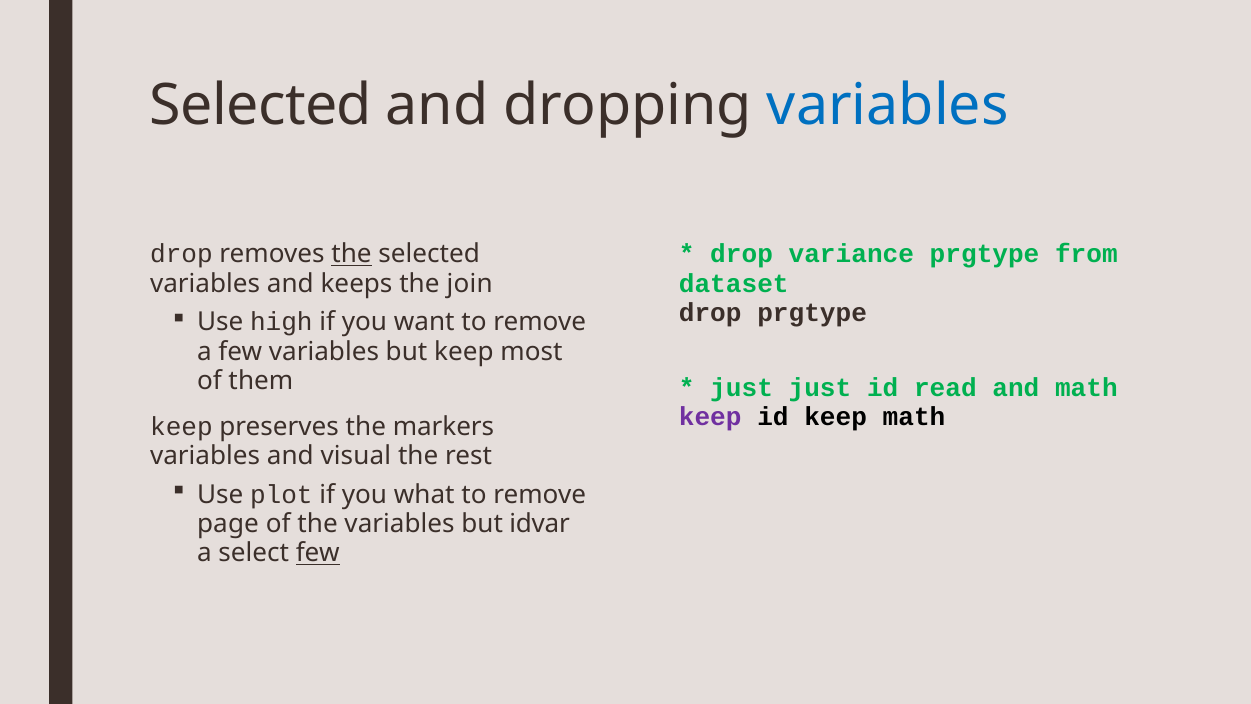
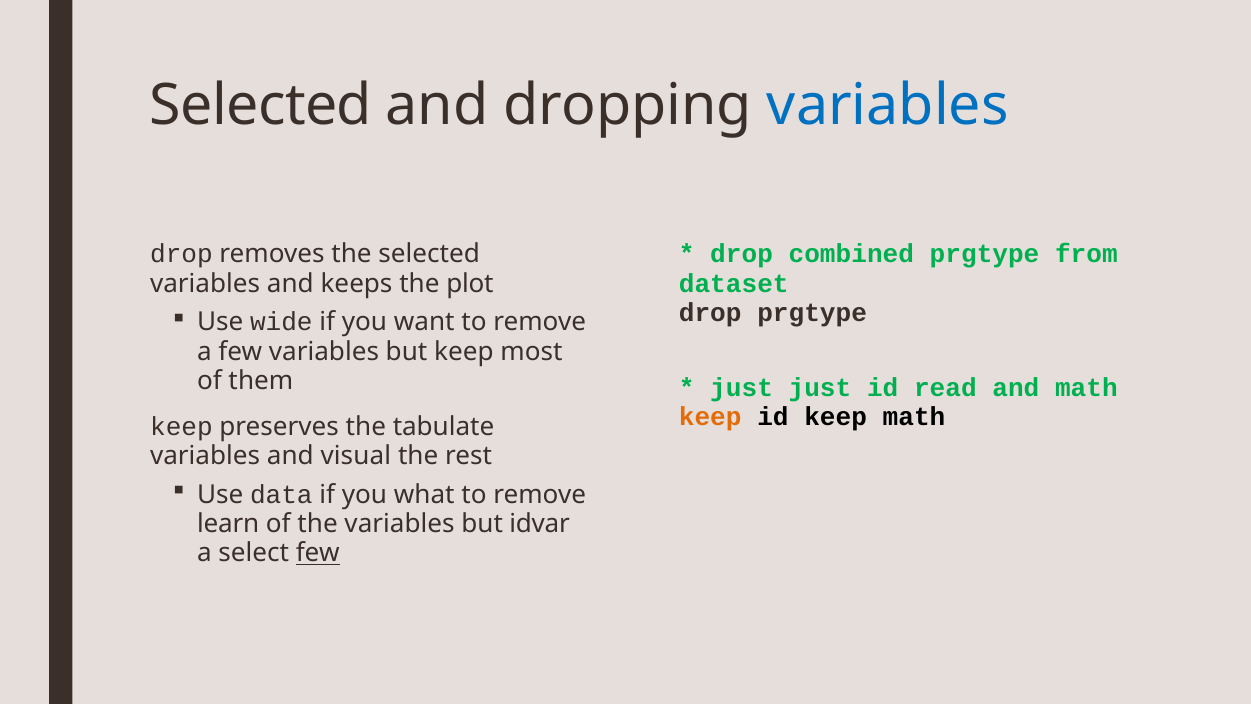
the at (351, 254) underline: present -> none
variance: variance -> combined
join: join -> plot
high: high -> wide
keep at (710, 417) colour: purple -> orange
markers: markers -> tabulate
plot: plot -> data
page: page -> learn
